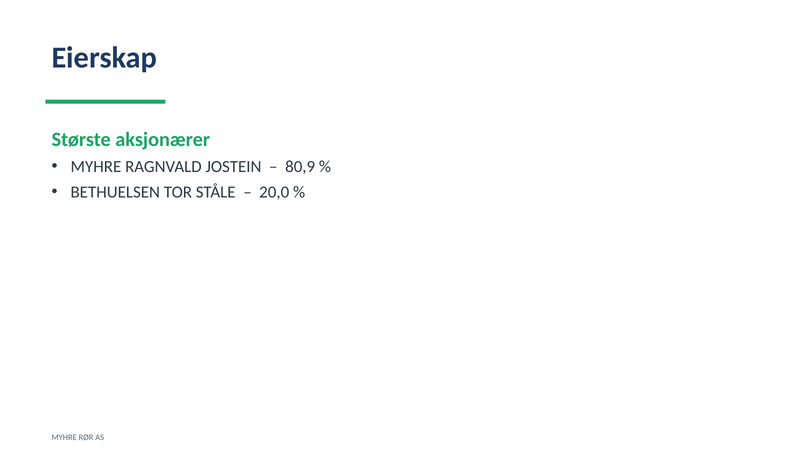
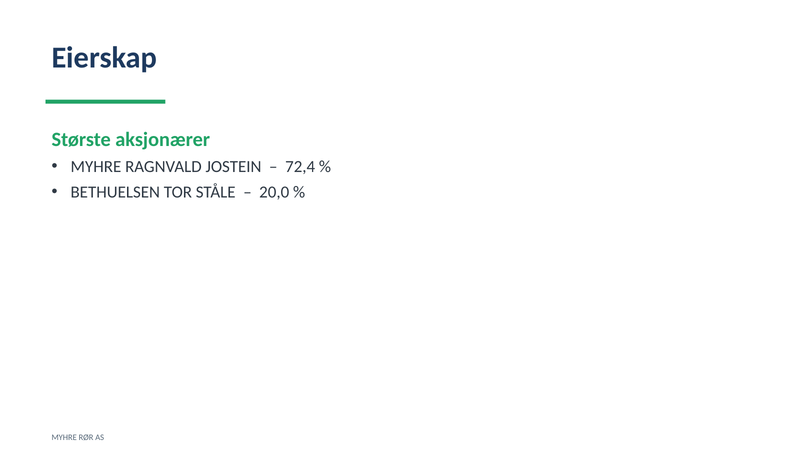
80,9: 80,9 -> 72,4
